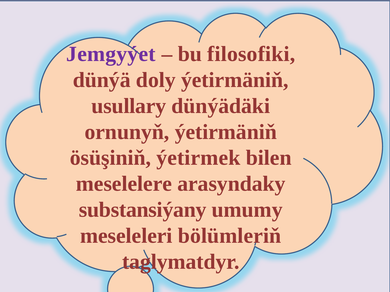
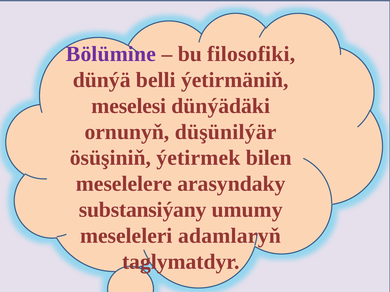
Jemgyýet: Jemgyýet -> Bölümine
doly: doly -> belli
usullary: usullary -> meselesi
ornunyň ýetirmäniň: ýetirmäniň -> düşünilýär
bölümleriň: bölümleriň -> adamlaryň
